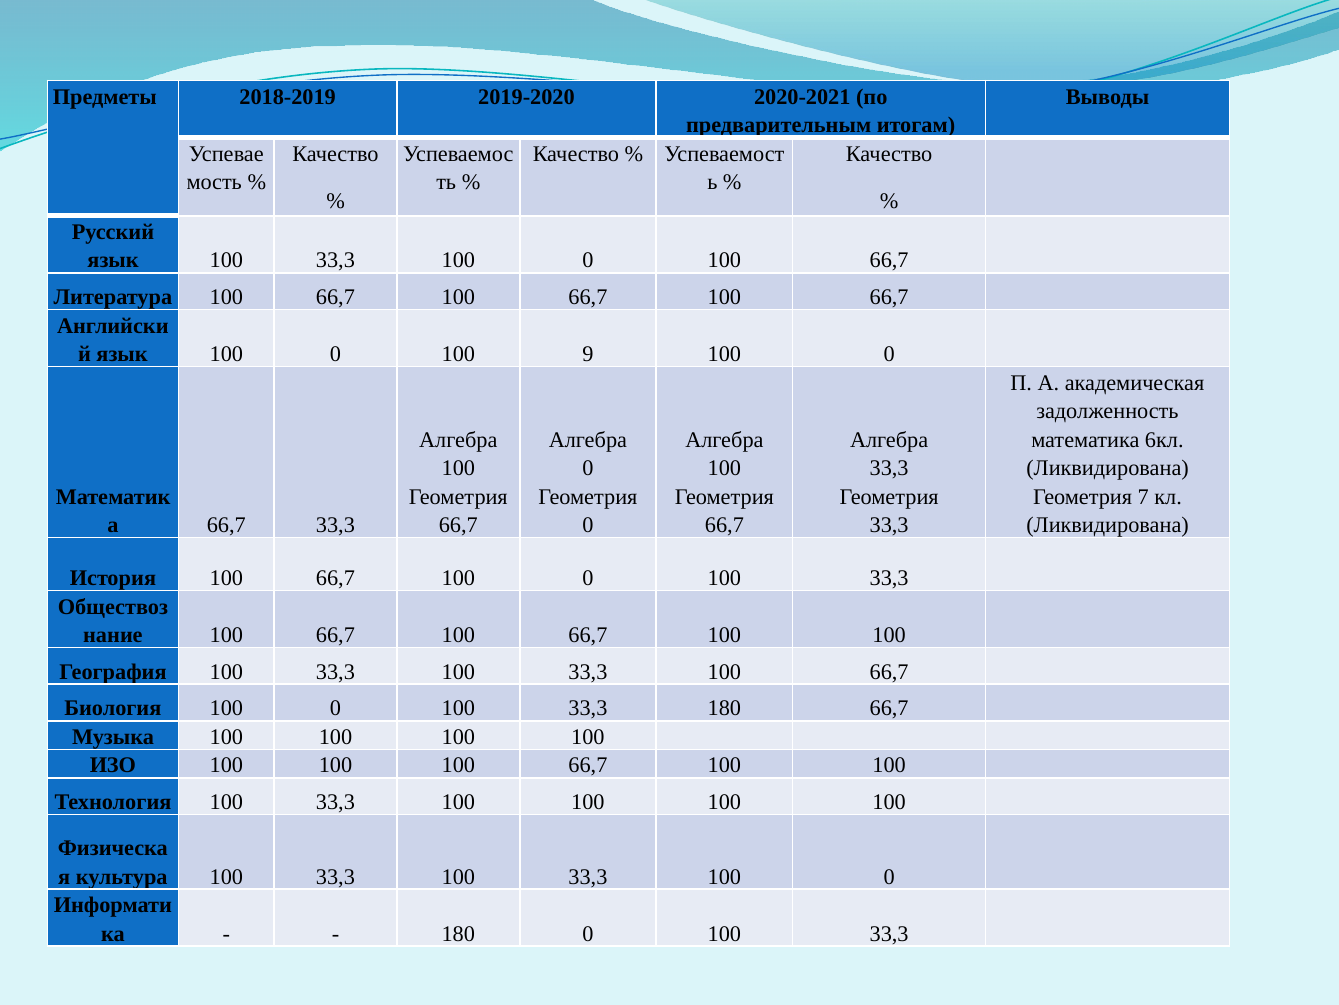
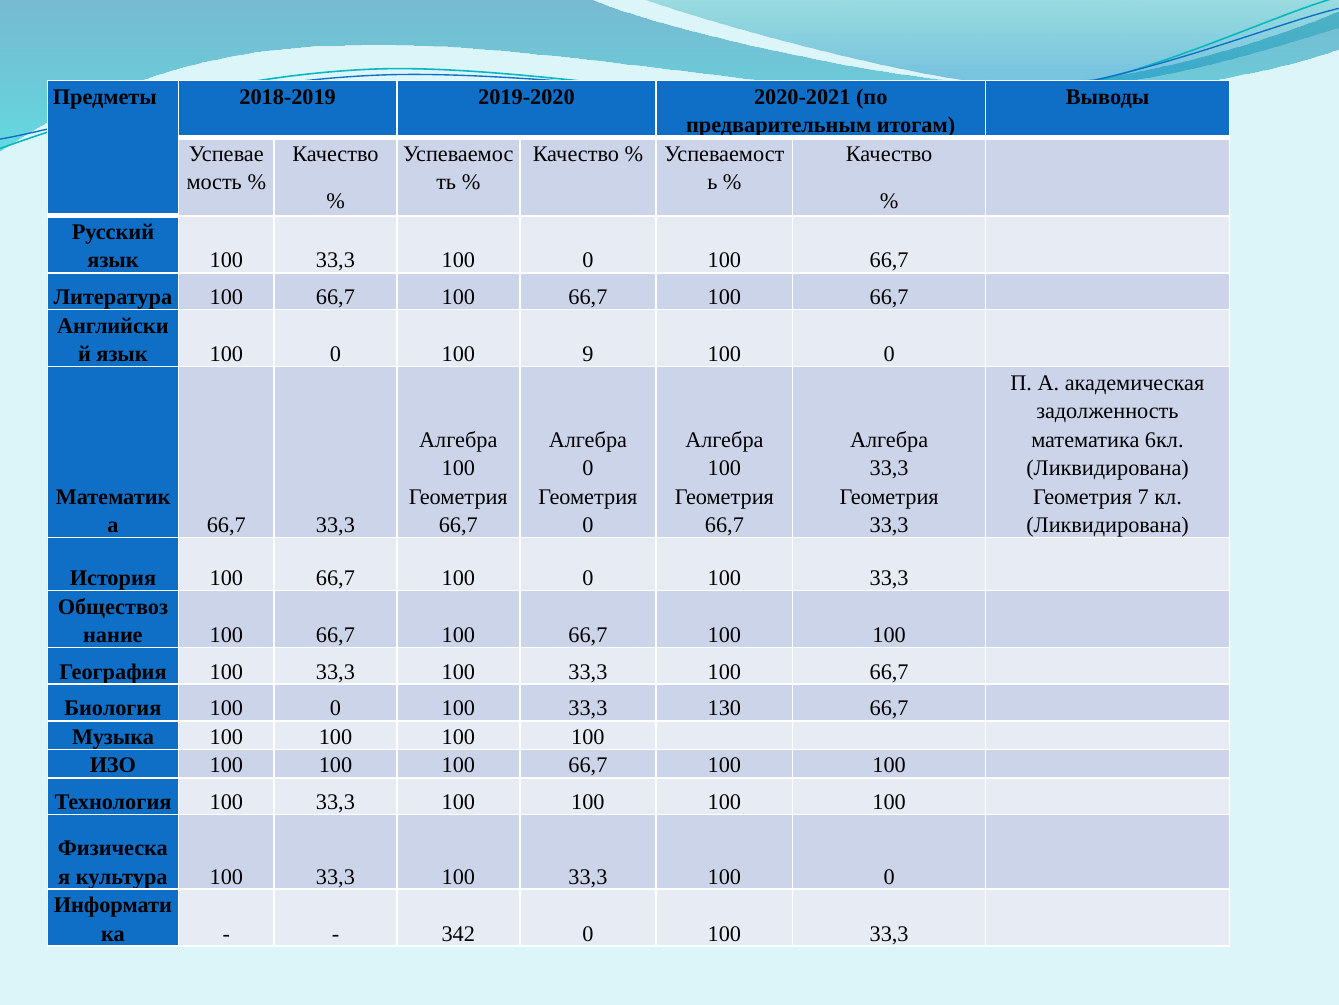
33,3 180: 180 -> 130
180 at (458, 933): 180 -> 342
